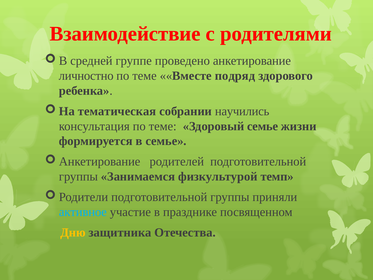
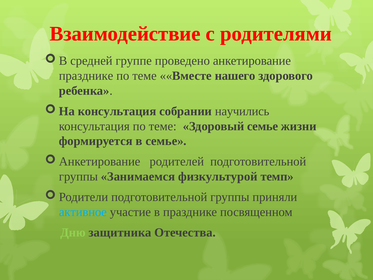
личностно at (86, 76): личностно -> празднике
подряд: подряд -> нашего
тематическая at (117, 111): тематическая -> консультация
Дню colour: yellow -> light green
